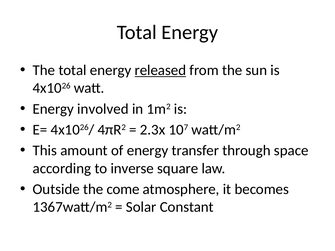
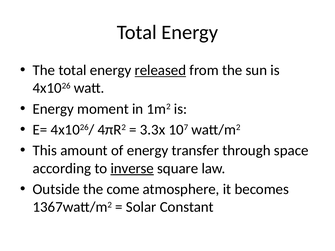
involved: involved -> moment
2.3x: 2.3x -> 3.3x
inverse underline: none -> present
